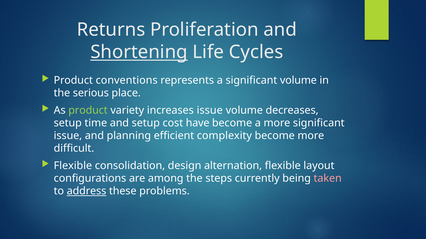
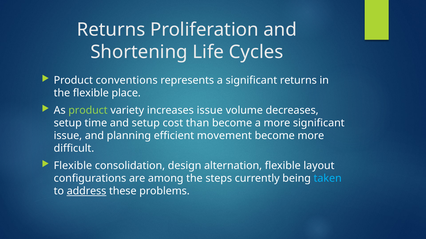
Shortening underline: present -> none
significant volume: volume -> returns
the serious: serious -> flexible
have: have -> than
complexity: complexity -> movement
taken colour: pink -> light blue
